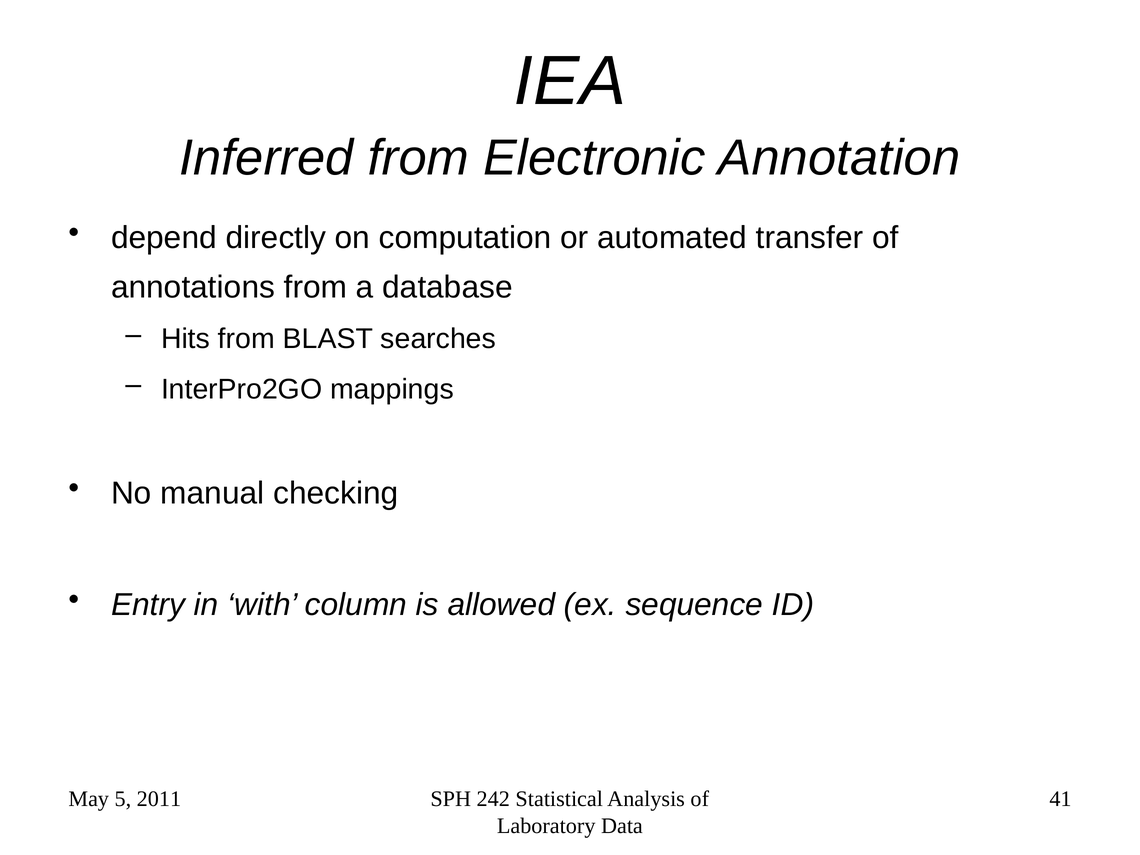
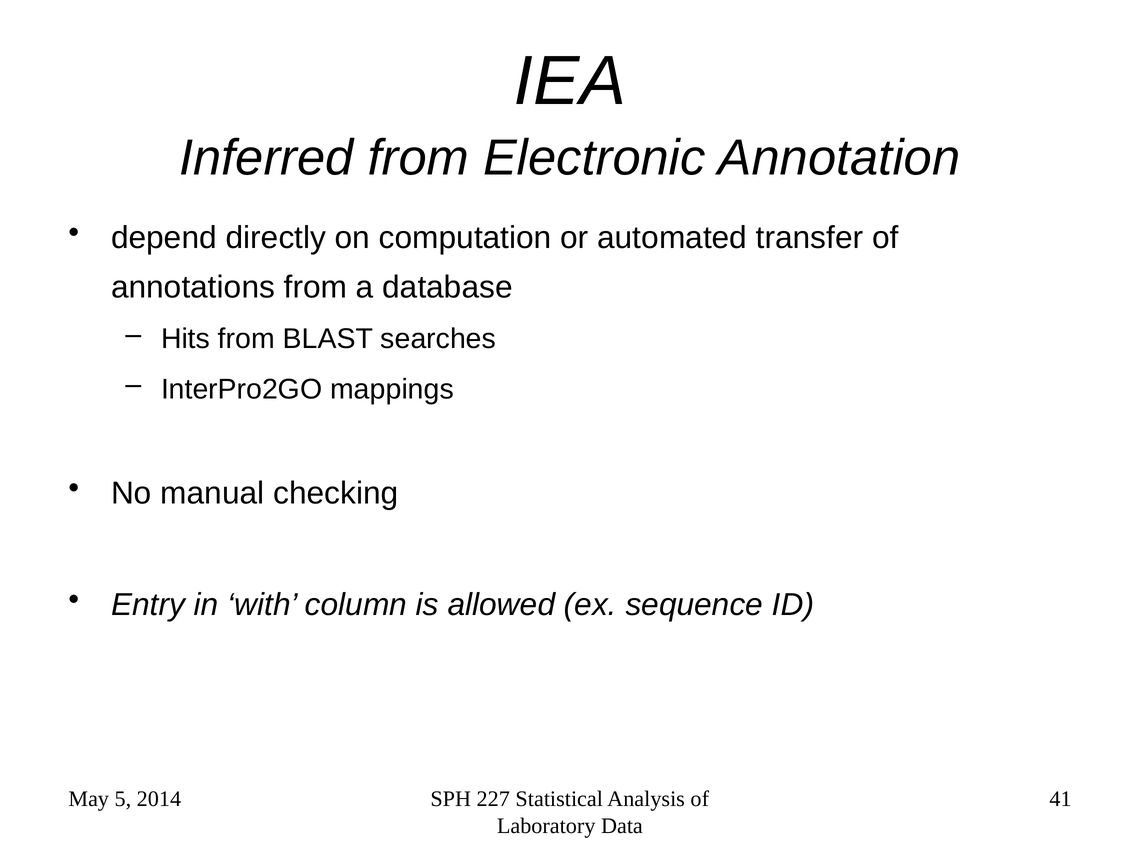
2011: 2011 -> 2014
242: 242 -> 227
